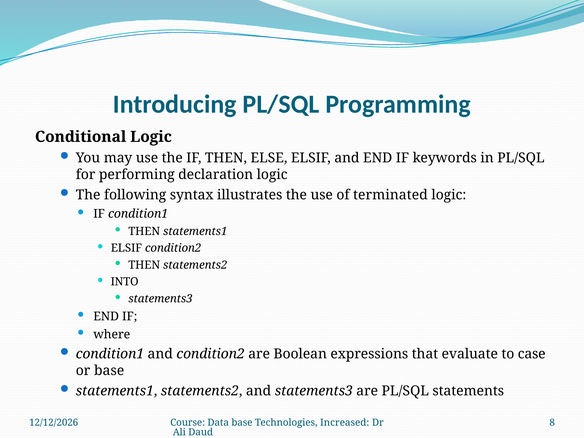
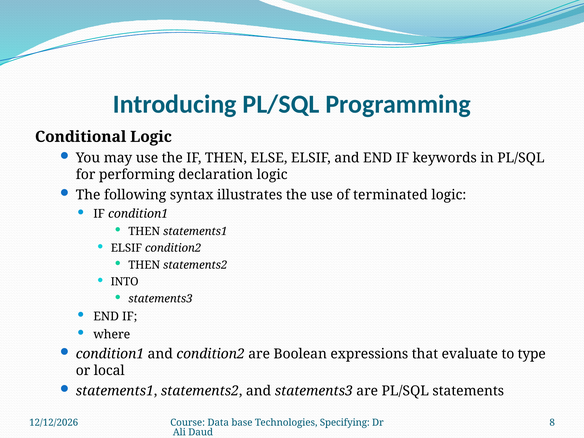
case: case -> type
or base: base -> local
Increased: Increased -> Specifying
